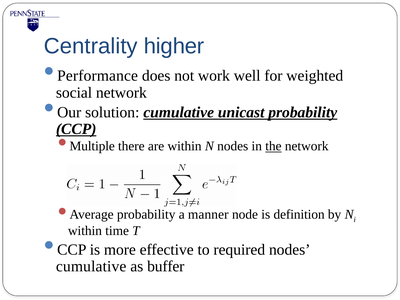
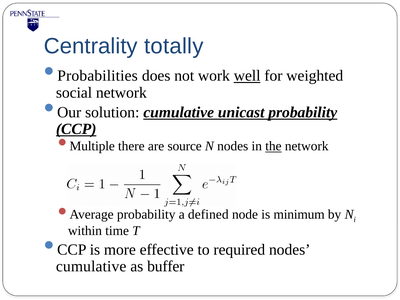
higher: higher -> totally
Performance: Performance -> Probabilities
well underline: none -> present
are within: within -> source
manner: manner -> defined
definition: definition -> minimum
